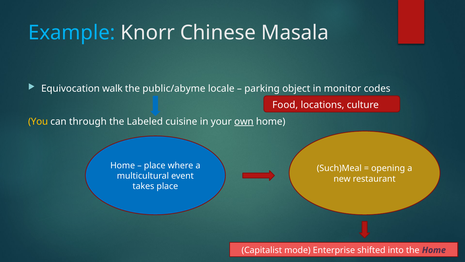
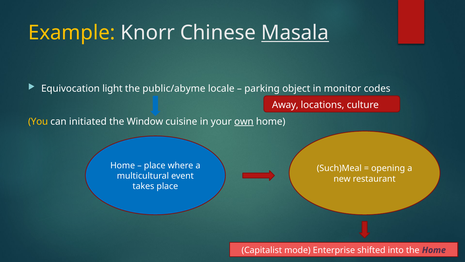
Example colour: light blue -> yellow
Masala underline: none -> present
walk: walk -> light
Food: Food -> Away
through: through -> initiated
Labeled: Labeled -> Window
